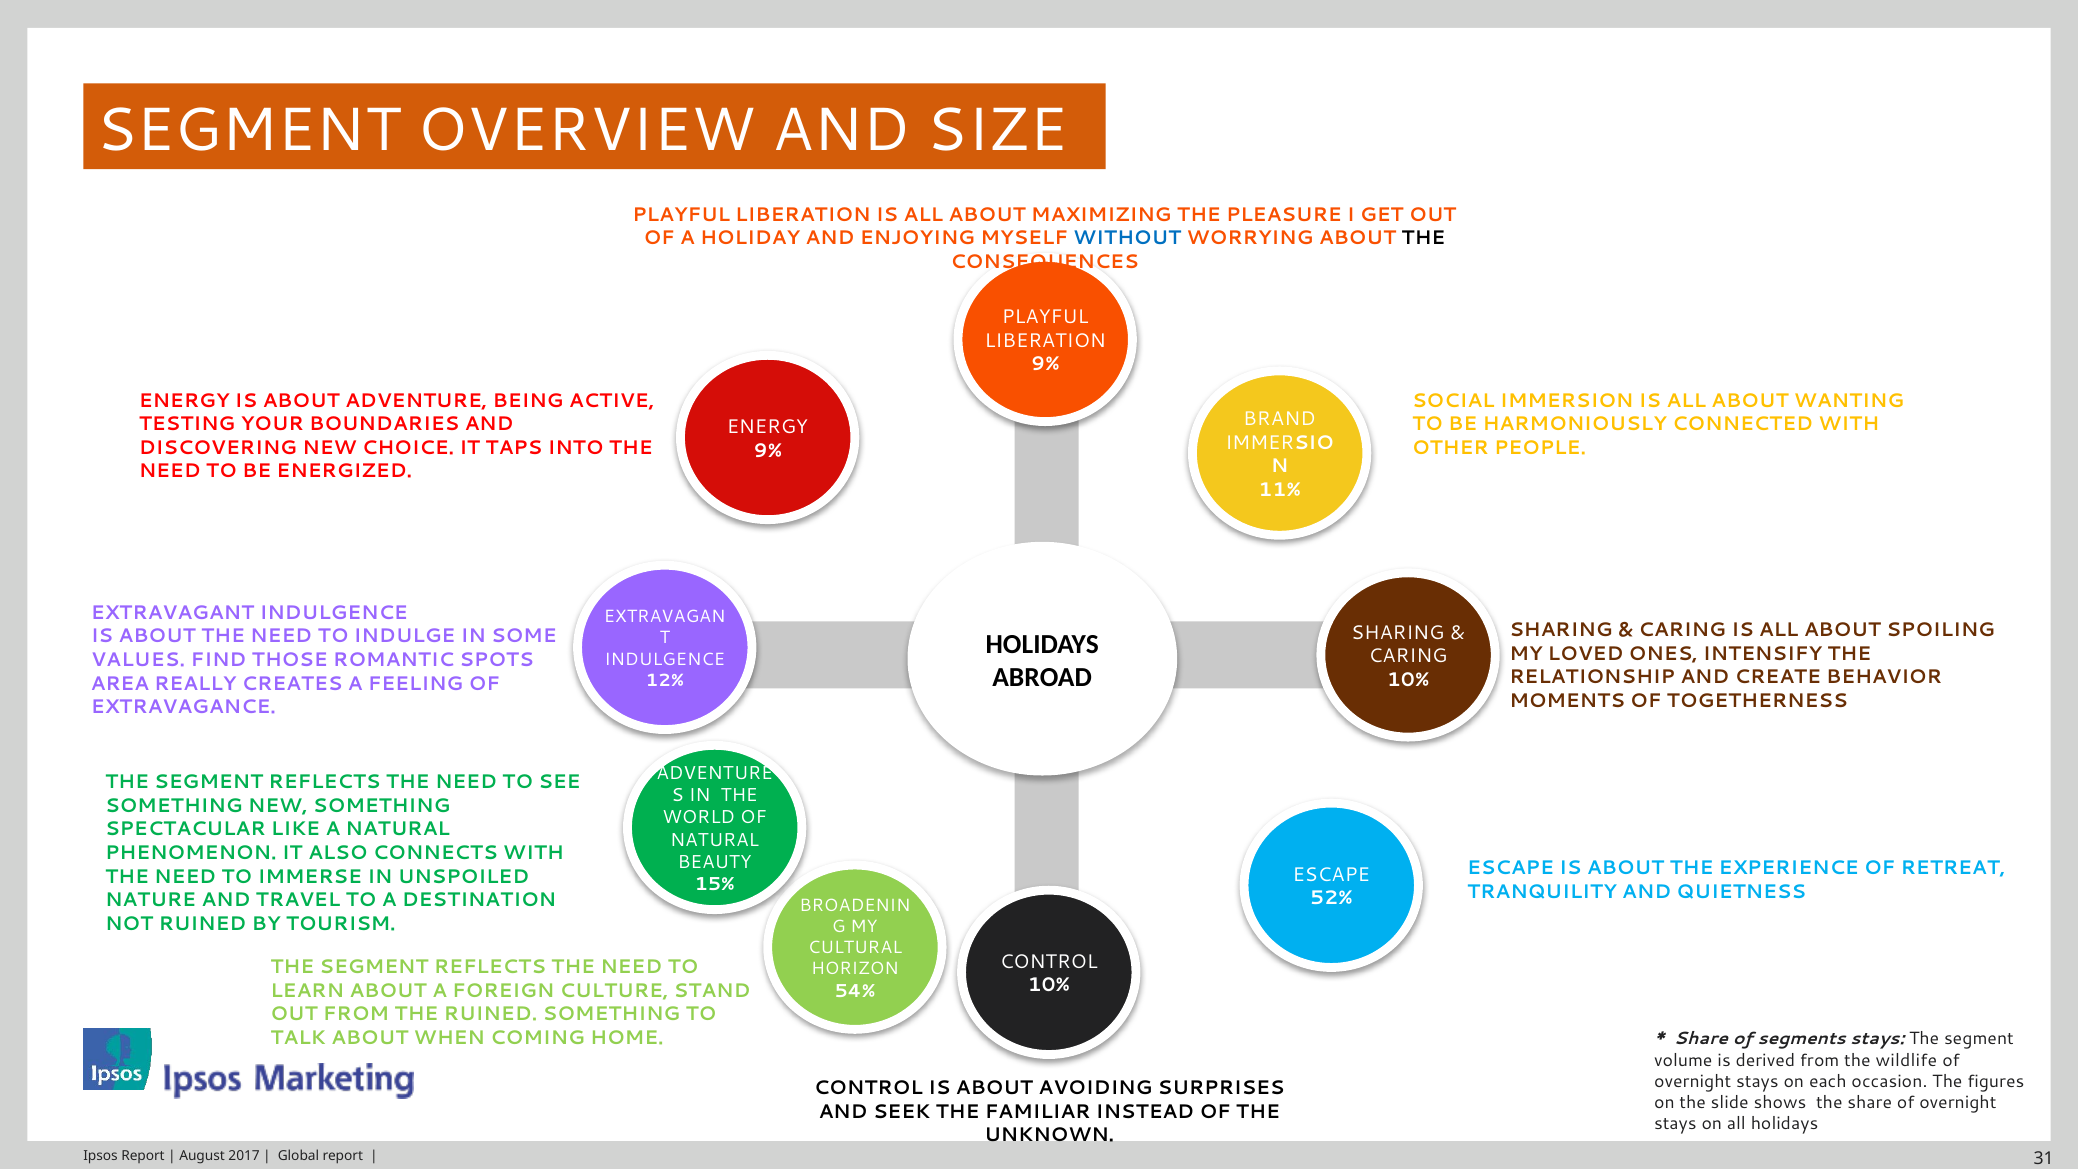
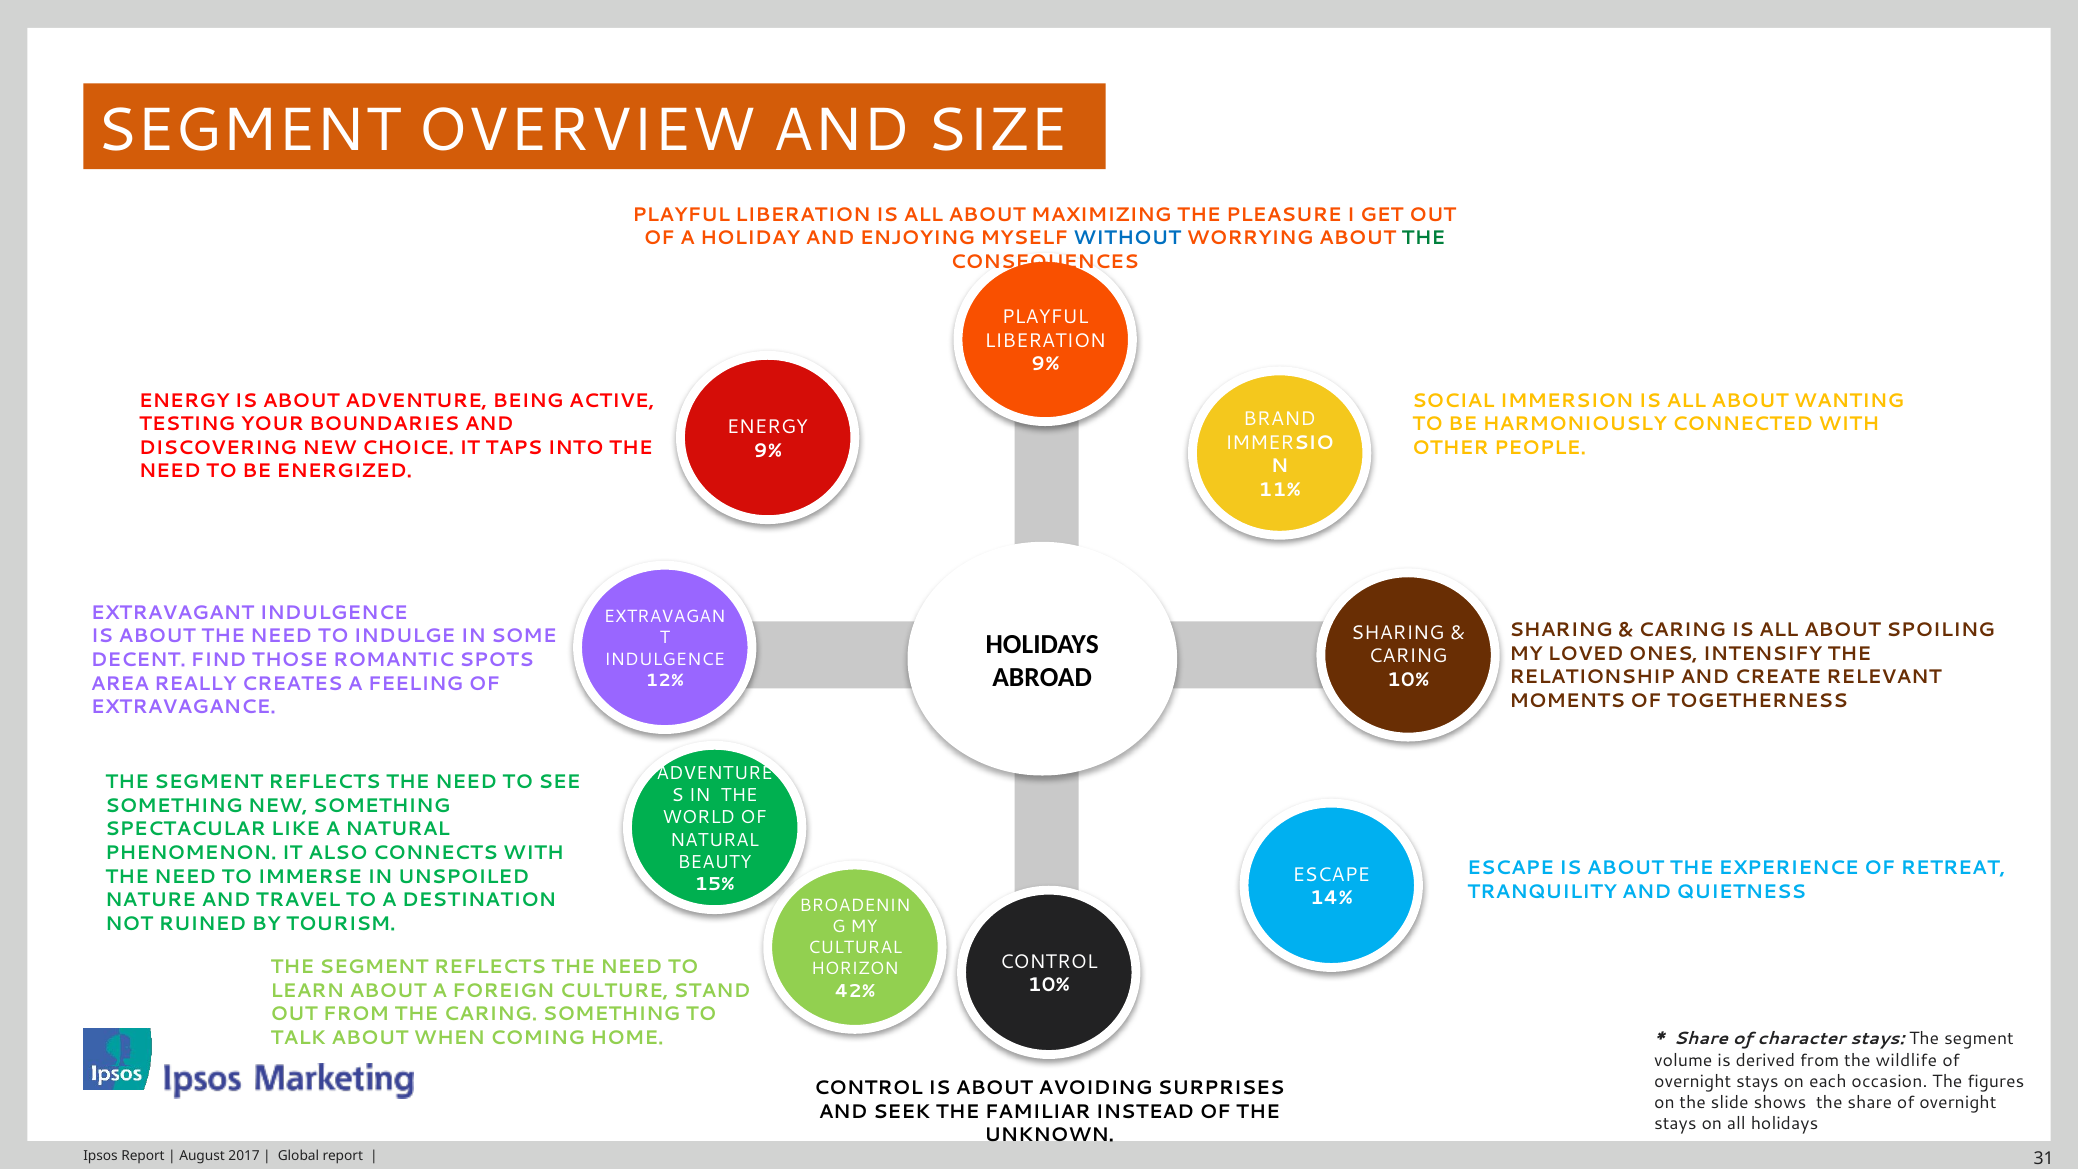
THE at (1423, 239) colour: black -> green
VALUES: VALUES -> DECENT
BEHAVIOR: BEHAVIOR -> RELEVANT
52%: 52% -> 14%
54%: 54% -> 42%
THE RUINED: RUINED -> CARING
segments: segments -> character
